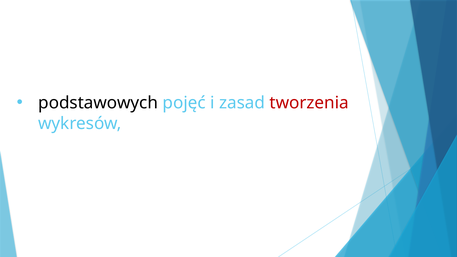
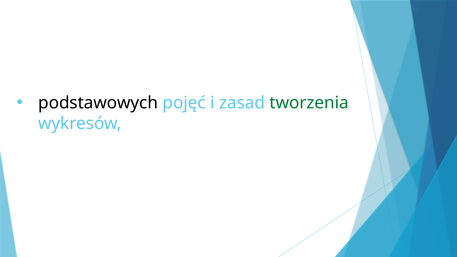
tworzenia colour: red -> green
